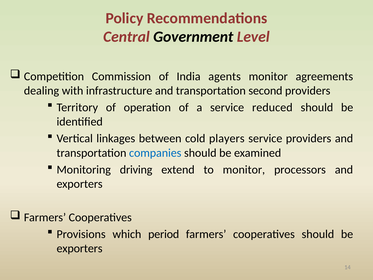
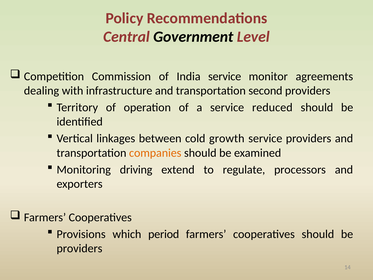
India agents: agents -> service
players: players -> growth
companies colour: blue -> orange
to monitor: monitor -> regulate
exporters at (80, 248): exporters -> providers
